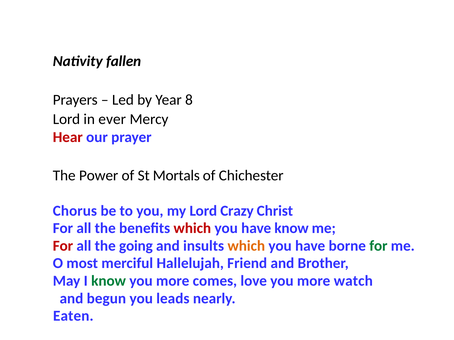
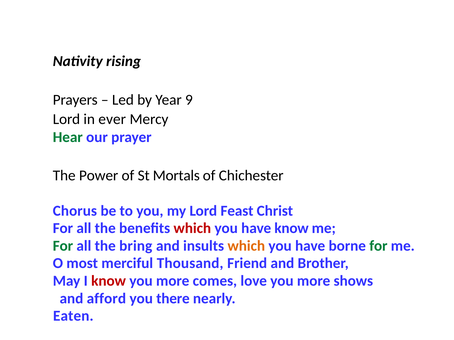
fallen: fallen -> rising
8: 8 -> 9
Hear colour: red -> green
Crazy: Crazy -> Feast
For at (63, 246) colour: red -> green
going: going -> bring
Hallelujah: Hallelujah -> Thousand
know at (109, 281) colour: green -> red
watch: watch -> shows
begun: begun -> afford
leads: leads -> there
